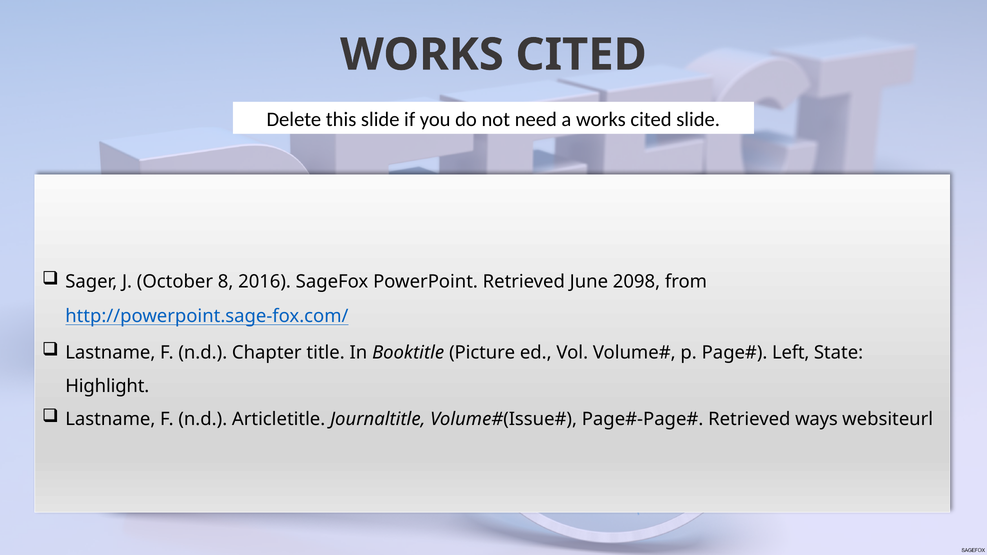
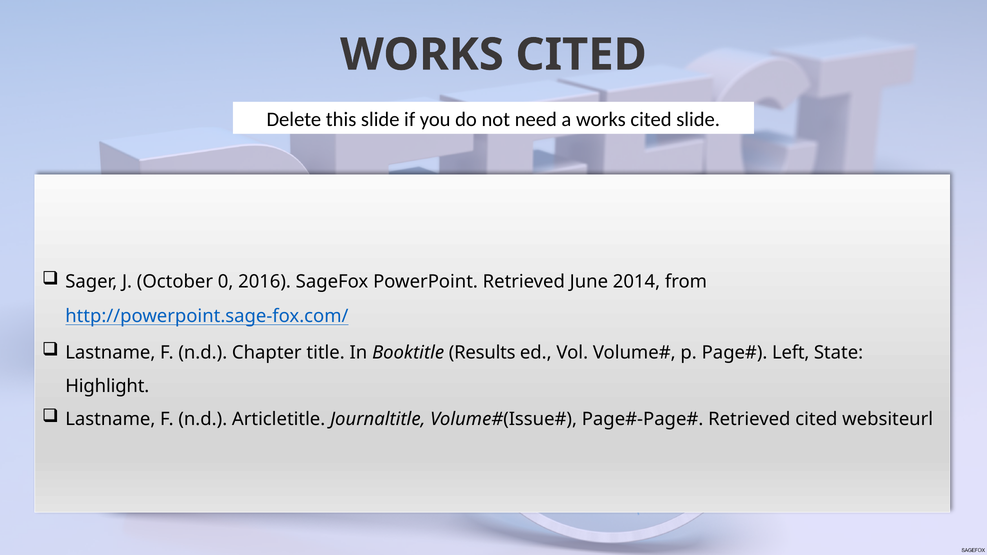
8: 8 -> 0
2098: 2098 -> 2014
Picture: Picture -> Results
Retrieved ways: ways -> cited
